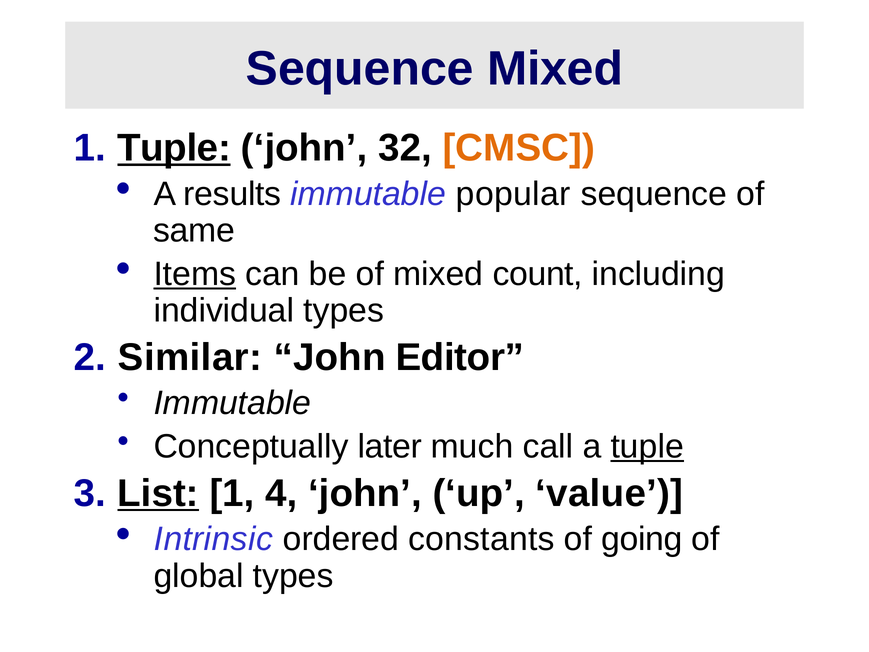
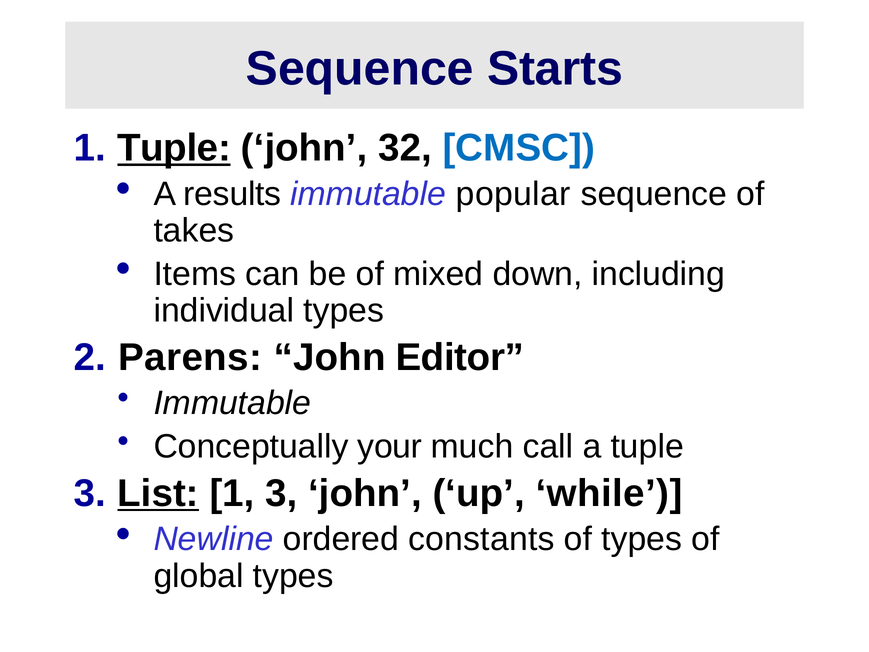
Sequence Mixed: Mixed -> Starts
CMSC colour: orange -> blue
same: same -> takes
Items underline: present -> none
count: count -> down
Similar: Similar -> Parens
later: later -> your
tuple at (647, 446) underline: present -> none
1 4: 4 -> 3
value: value -> while
Intrinsic: Intrinsic -> Newline
of going: going -> types
